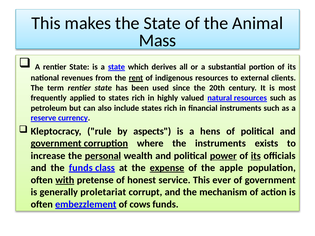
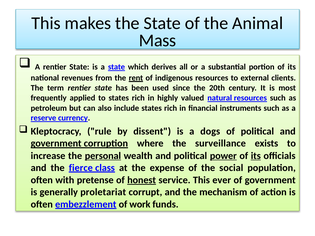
aspects: aspects -> dissent
hens: hens -> dogs
the instruments: instruments -> surveillance
the funds: funds -> fierce
expense underline: present -> none
apple: apple -> social
with underline: present -> none
honest underline: none -> present
cows: cows -> work
